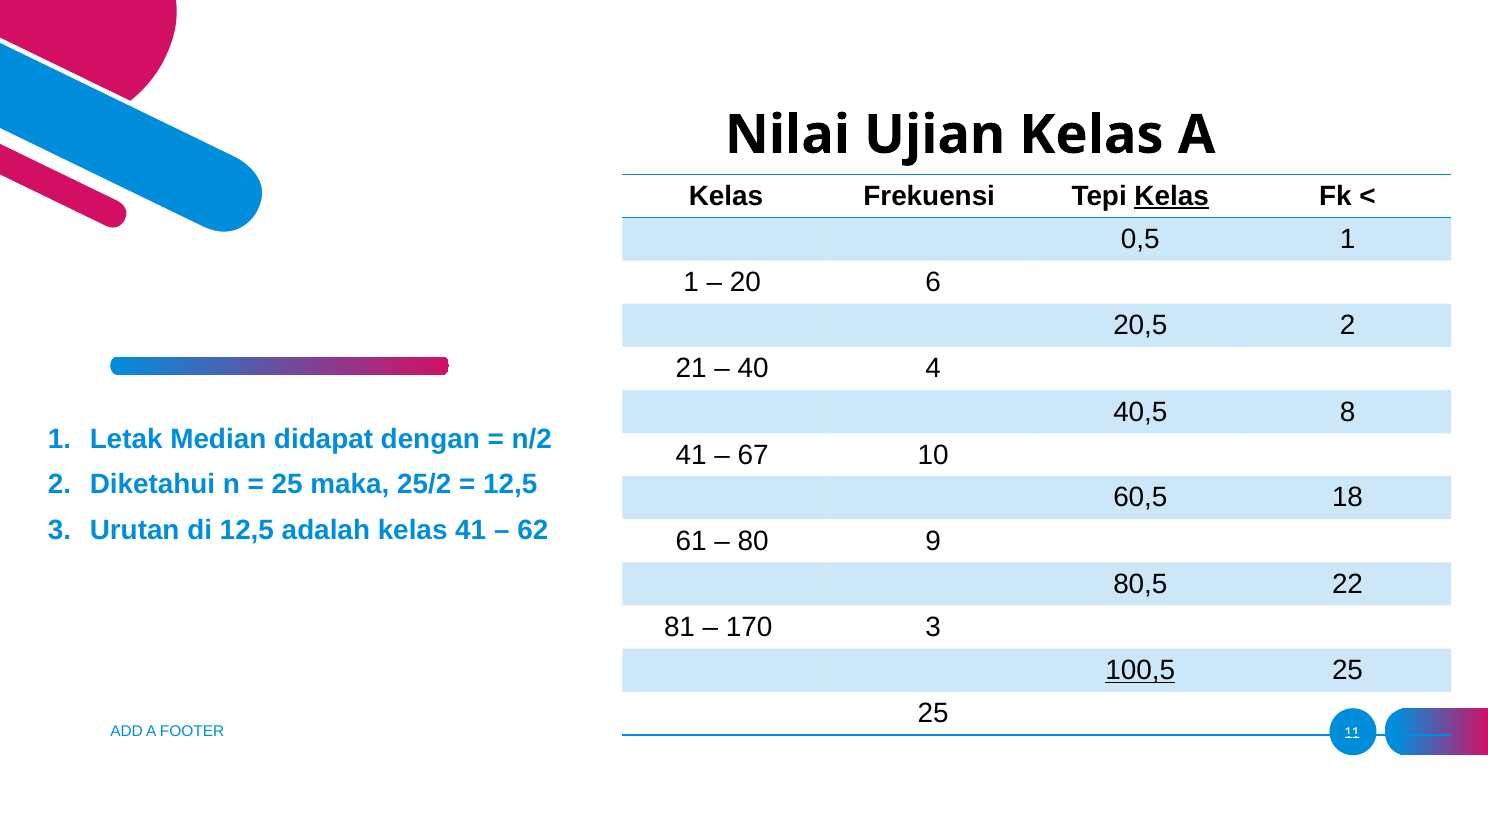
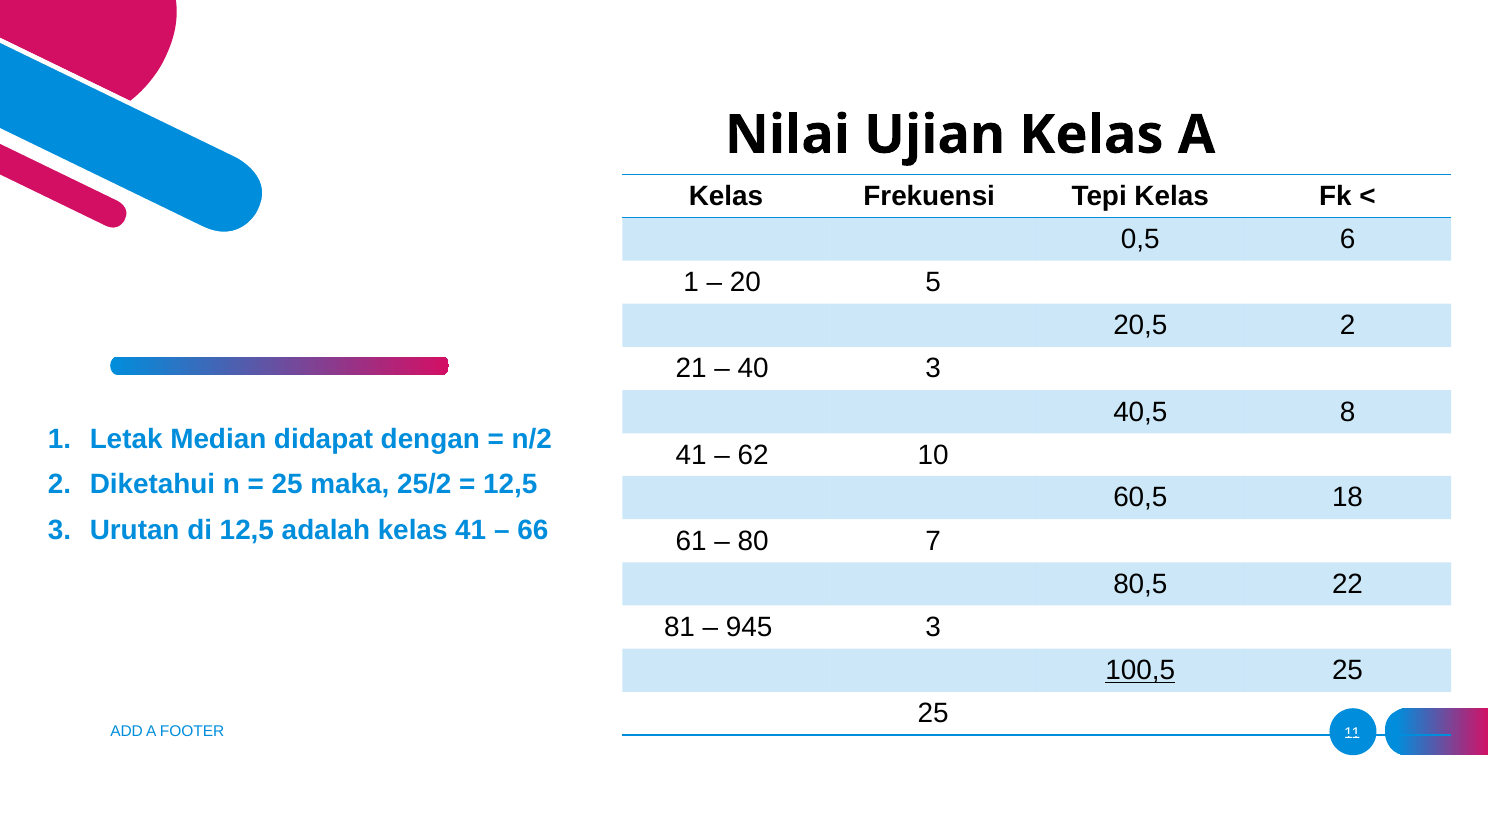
Kelas at (1172, 196) underline: present -> none
0,5 1: 1 -> 6
6: 6 -> 5
40 4: 4 -> 3
67: 67 -> 62
62: 62 -> 66
9: 9 -> 7
170: 170 -> 945
